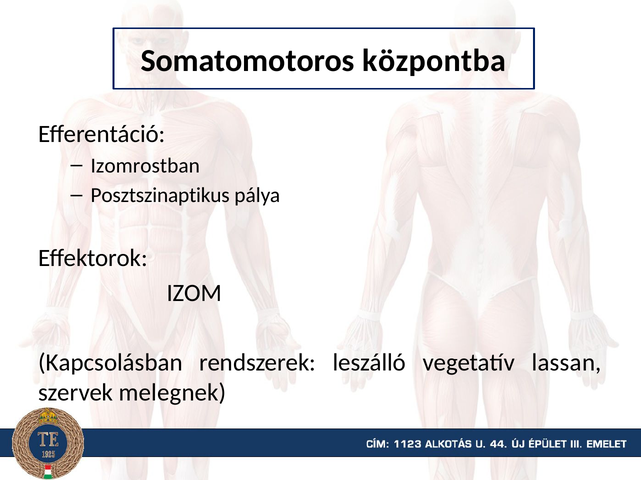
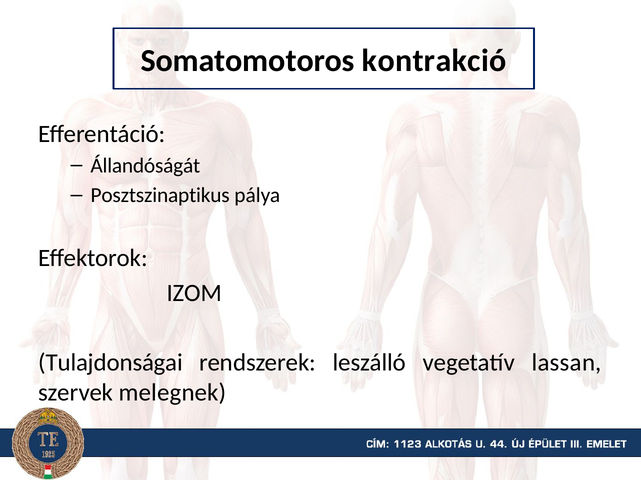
központba: központba -> kontrakció
Izomrostban: Izomrostban -> Állandóságát
Kapcsolásban: Kapcsolásban -> Tulajdonságai
